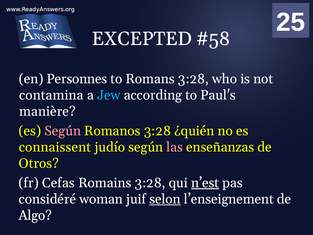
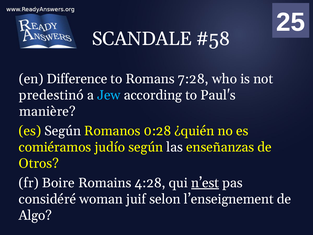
EXCEPTED: EXCEPTED -> SCANDALE
Personnes: Personnes -> Difference
Romans 3:28: 3:28 -> 7:28
contamina: contamina -> predestinó
Según at (63, 131) colour: pink -> white
Romanos 3:28: 3:28 -> 0:28
connaissent: connaissent -> comiéramos
las colour: pink -> white
Cefas: Cefas -> Boire
Romains 3:28: 3:28 -> 4:28
selon underline: present -> none
